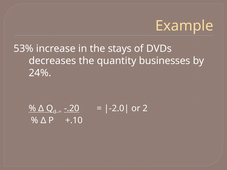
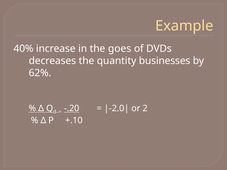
53%: 53% -> 40%
stays: stays -> goes
24%: 24% -> 62%
